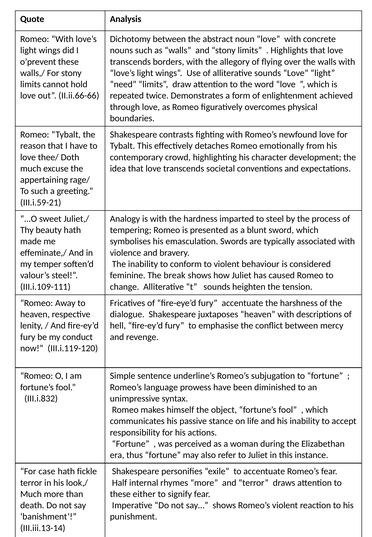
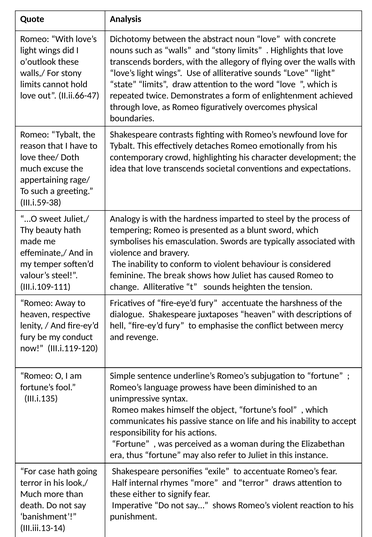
o’prevent: o’prevent -> o’outlook
need: need -> state
II.ii.66-66: II.ii.66-66 -> II.ii.66-47
III.i.59-21: III.i.59-21 -> III.i.59-38
III.i.832: III.i.832 -> III.i.135
fickle: fickle -> going
